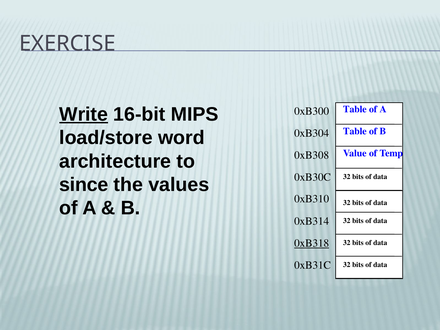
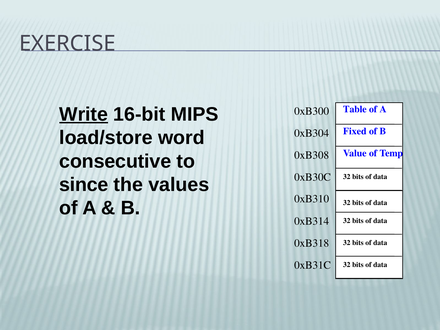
Table at (355, 131): Table -> Fixed
architecture: architecture -> consecutive
0xB318 underline: present -> none
